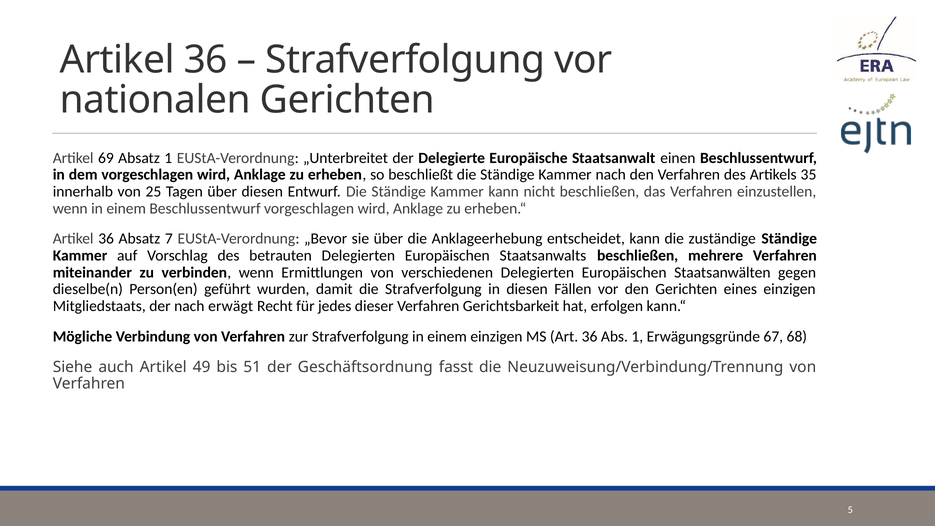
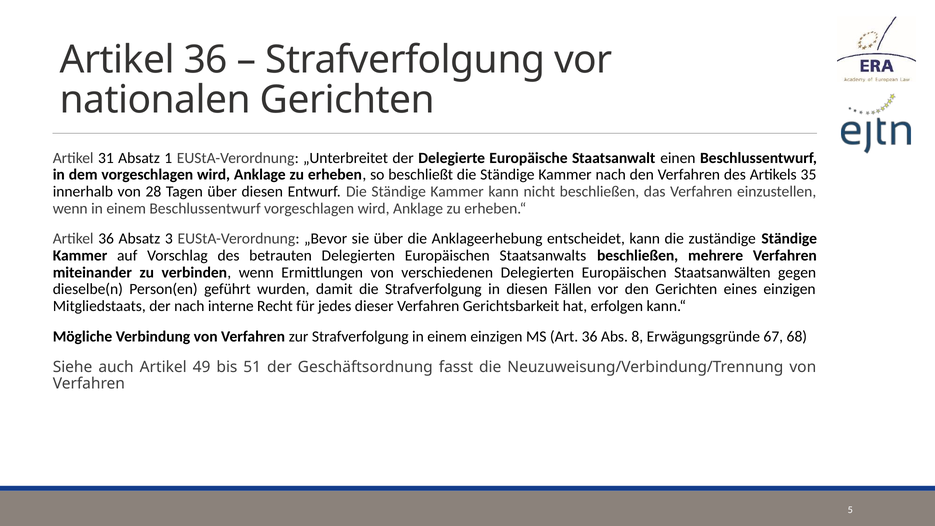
69: 69 -> 31
25: 25 -> 28
7: 7 -> 3
erwägt: erwägt -> interne
Abs 1: 1 -> 8
